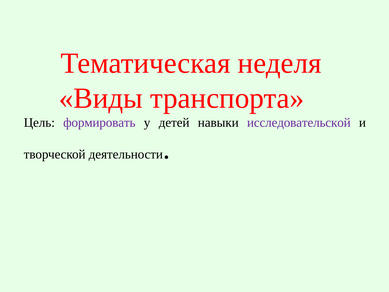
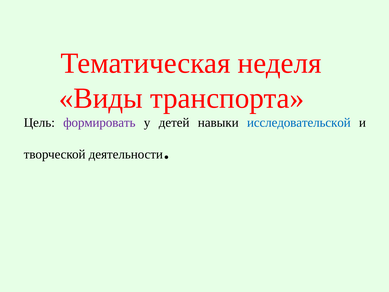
исследовательской colour: purple -> blue
